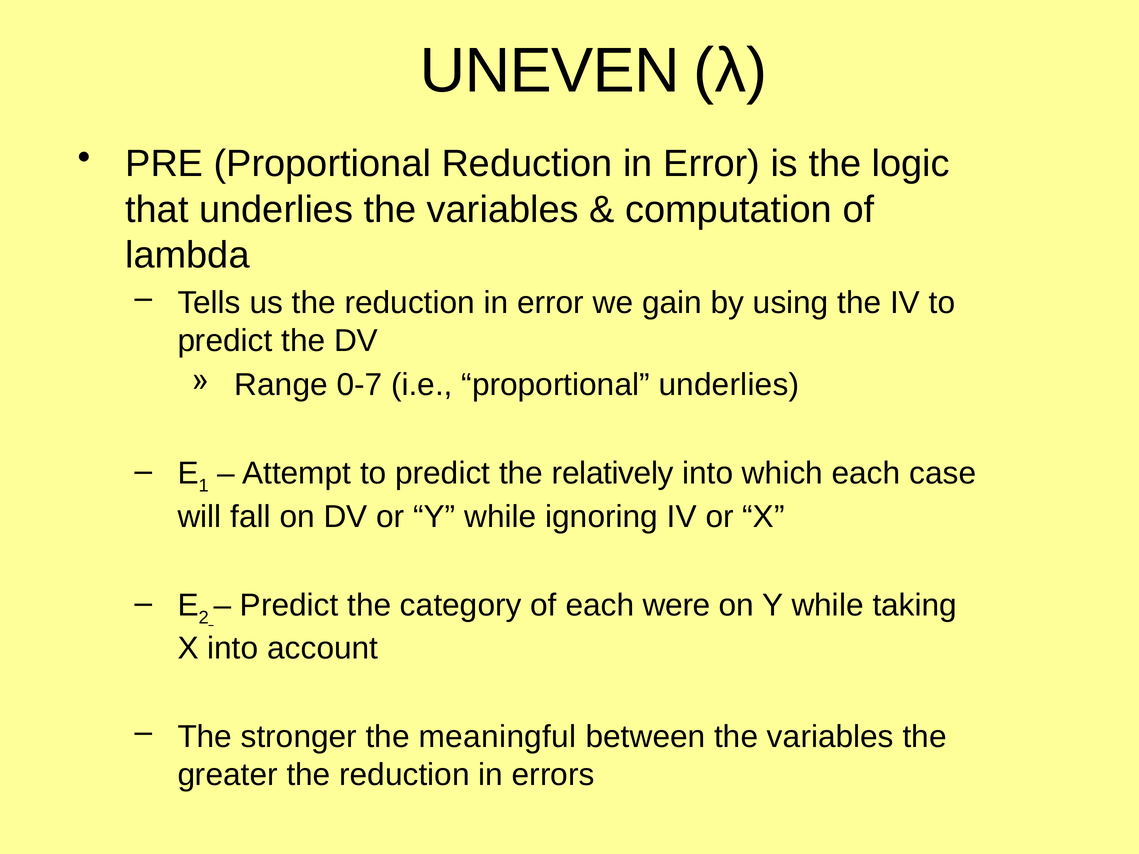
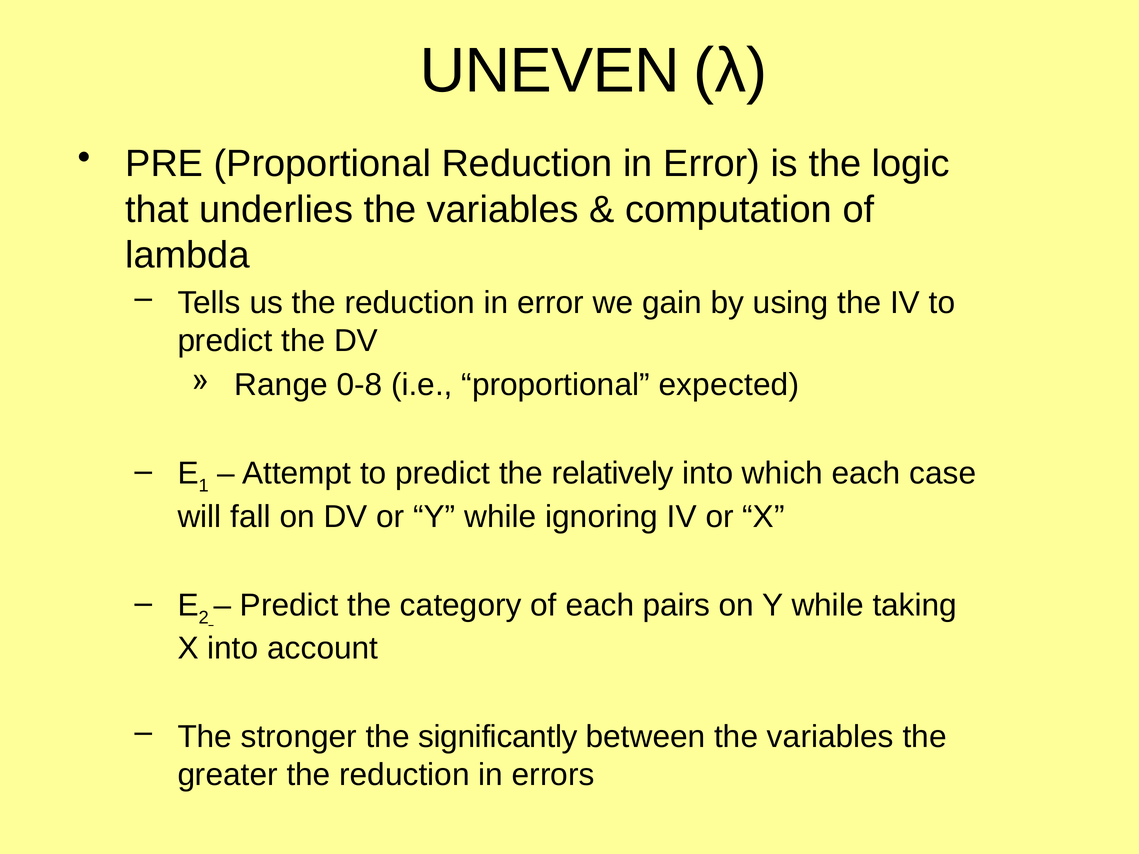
0-7: 0-7 -> 0-8
proportional underlies: underlies -> expected
were: were -> pairs
meaningful: meaningful -> significantly
